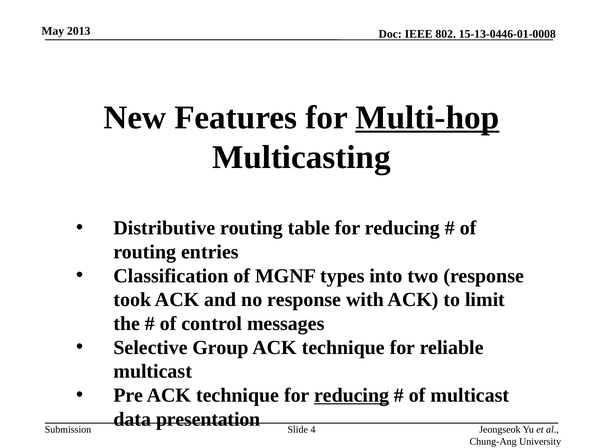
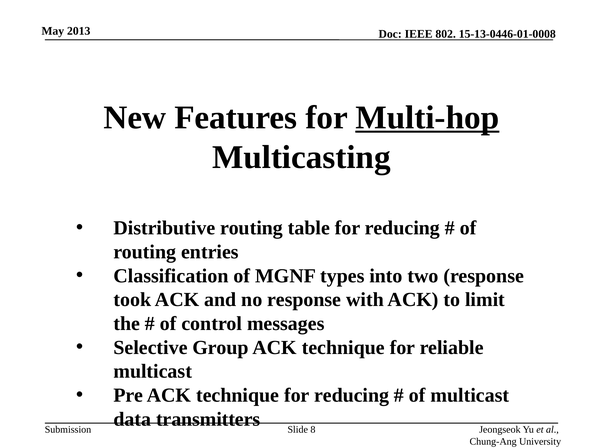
reducing at (352, 396) underline: present -> none
presentation: presentation -> transmitters
4: 4 -> 8
